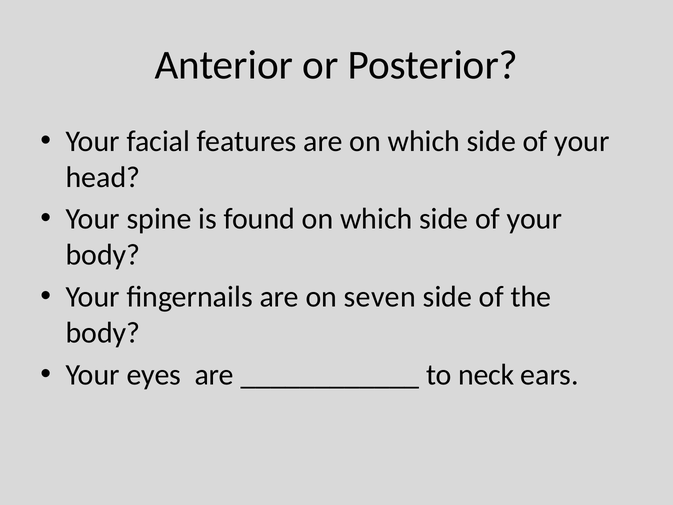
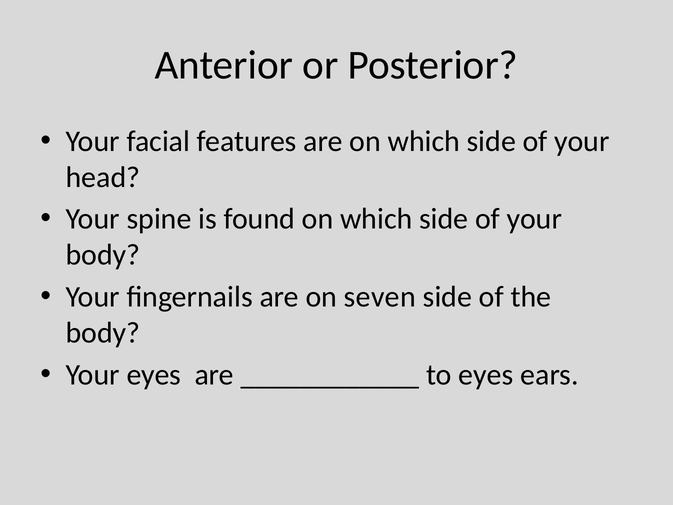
to neck: neck -> eyes
